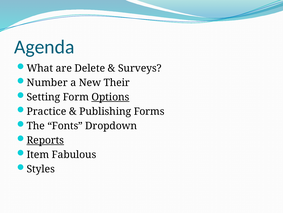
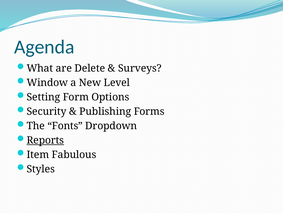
Number: Number -> Window
Their: Their -> Level
Options underline: present -> none
Practice: Practice -> Security
